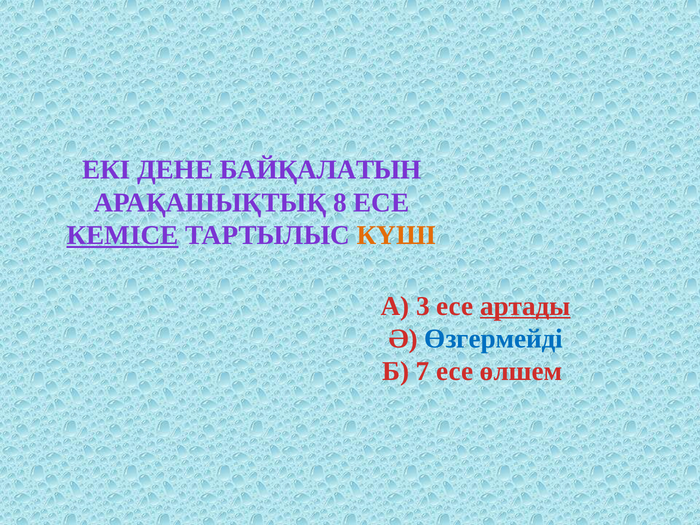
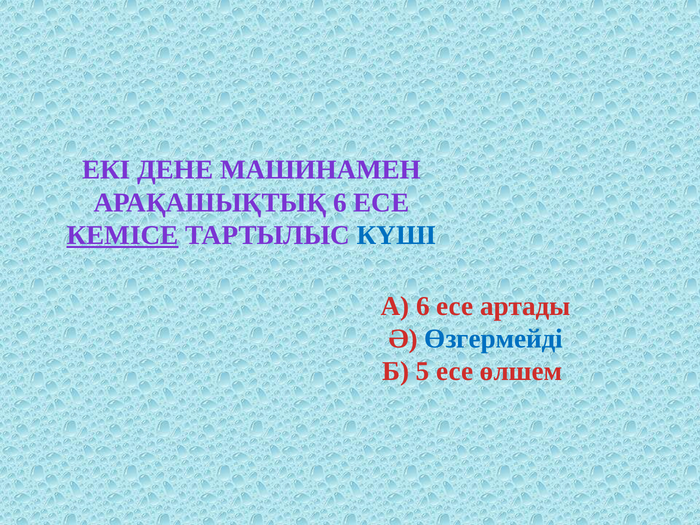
БАЙҚАЛАТЫН: БАЙҚАЛАТЫН -> МАШИНАМЕН
АРАҚАШЫҚТЫҚ 8: 8 -> 6
КҮШІ colour: orange -> blue
А 3: 3 -> 6
артады underline: present -> none
7: 7 -> 5
